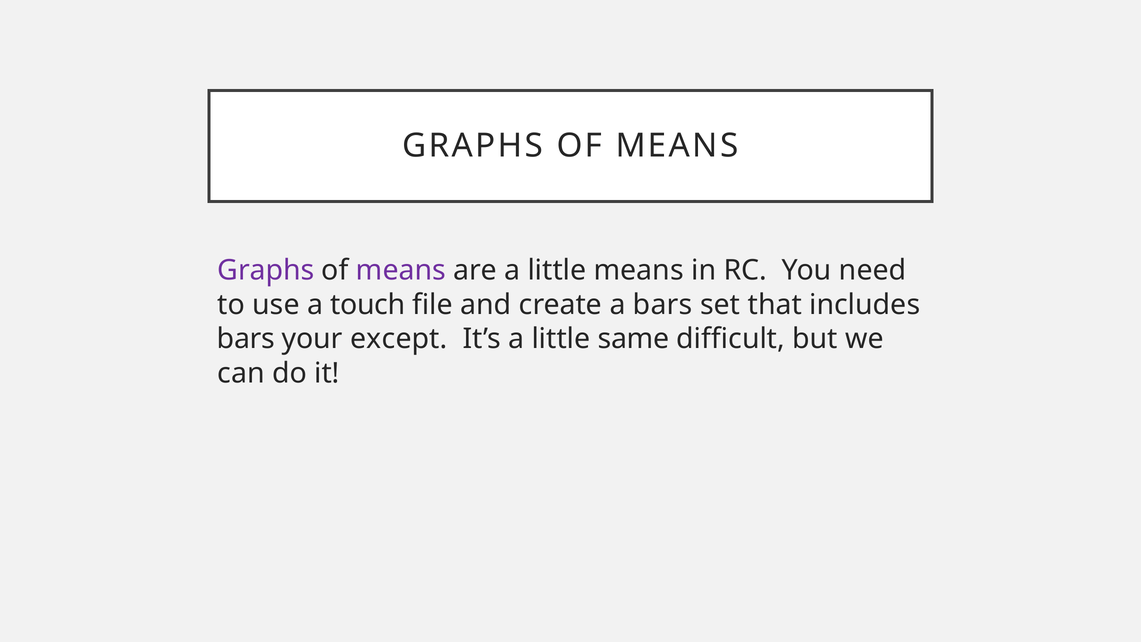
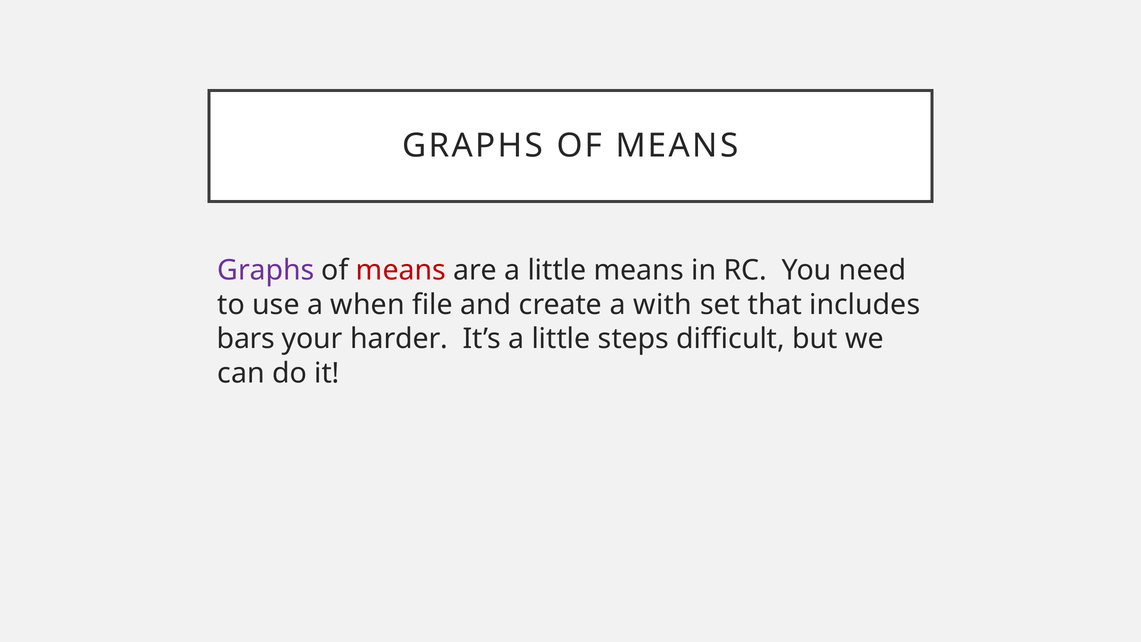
means at (401, 270) colour: purple -> red
touch: touch -> when
a bars: bars -> with
except: except -> harder
same: same -> steps
